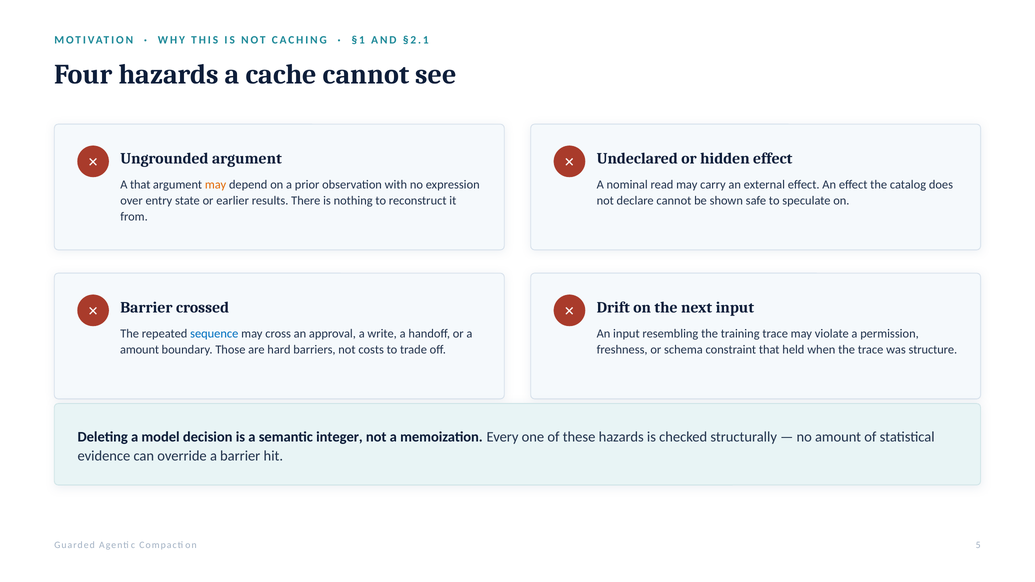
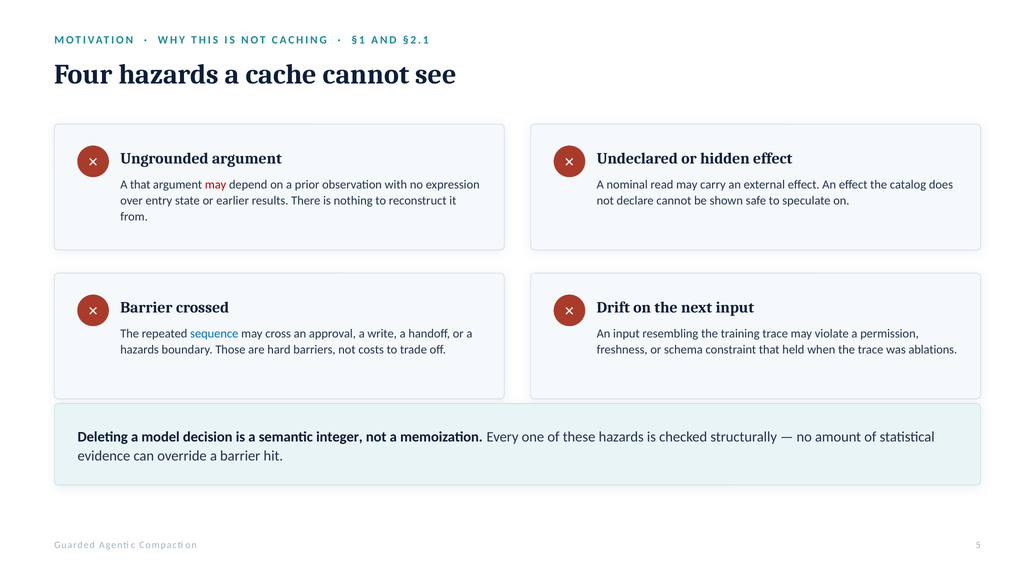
may at (216, 185) colour: orange -> red
amount at (140, 350): amount -> hazards
structure: structure -> ablations
